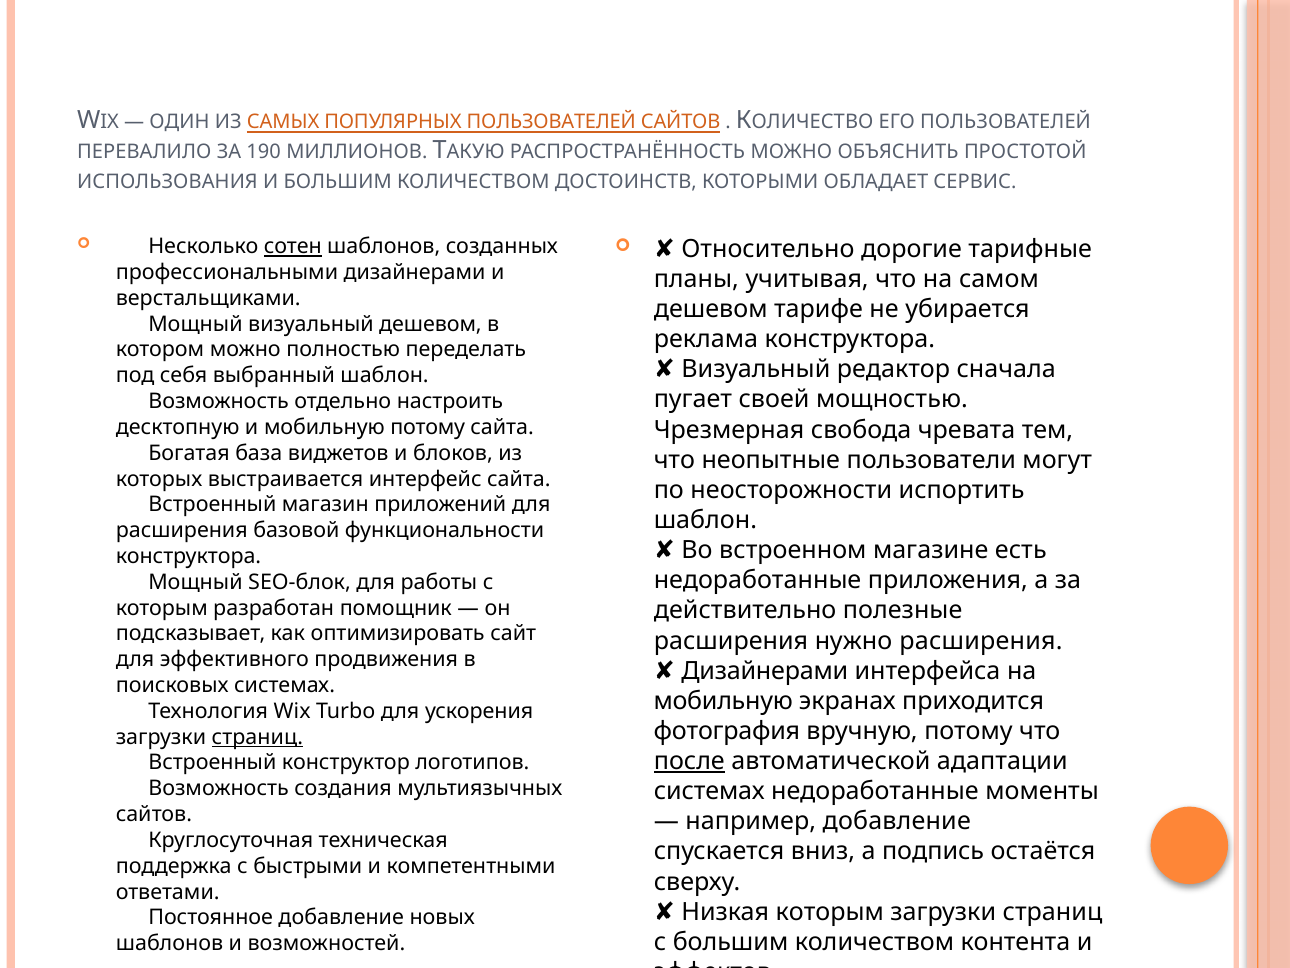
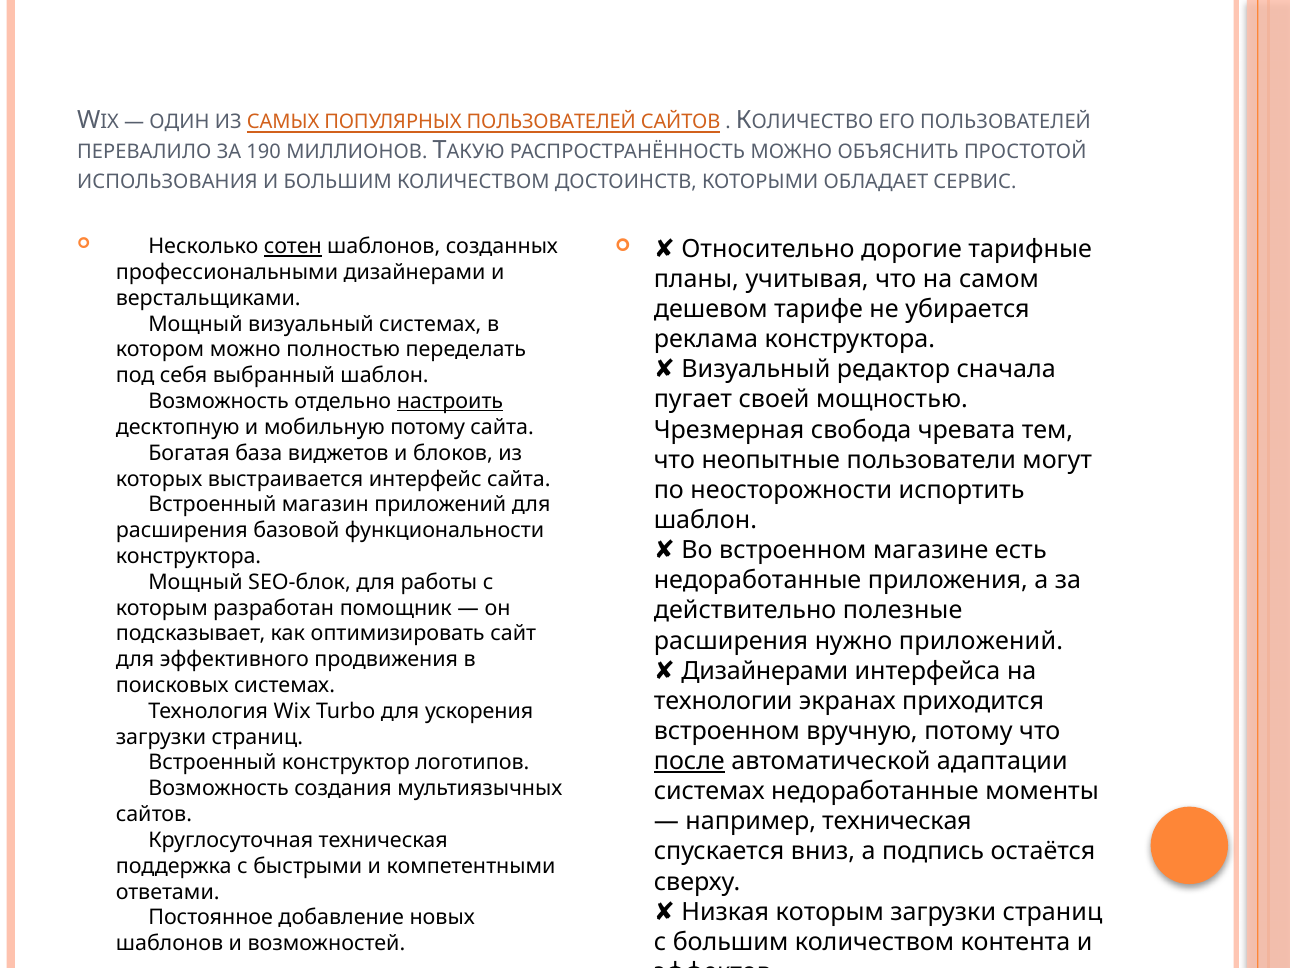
визуальный дешевом: дешевом -> системах
настроить underline: none -> present
нужно расширения: расширения -> приложений
мобильную at (723, 701): мобильную -> технологии
фотография at (727, 731): фотография -> встроенном
страниц at (257, 737) underline: present -> none
например добавление: добавление -> техническая
